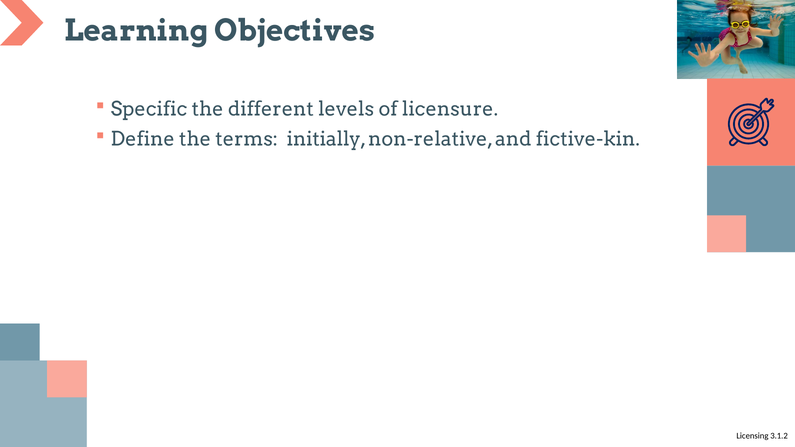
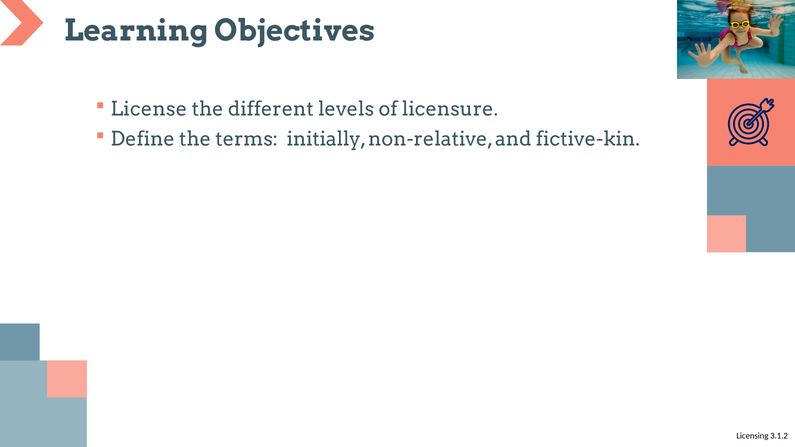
Specific: Specific -> License
